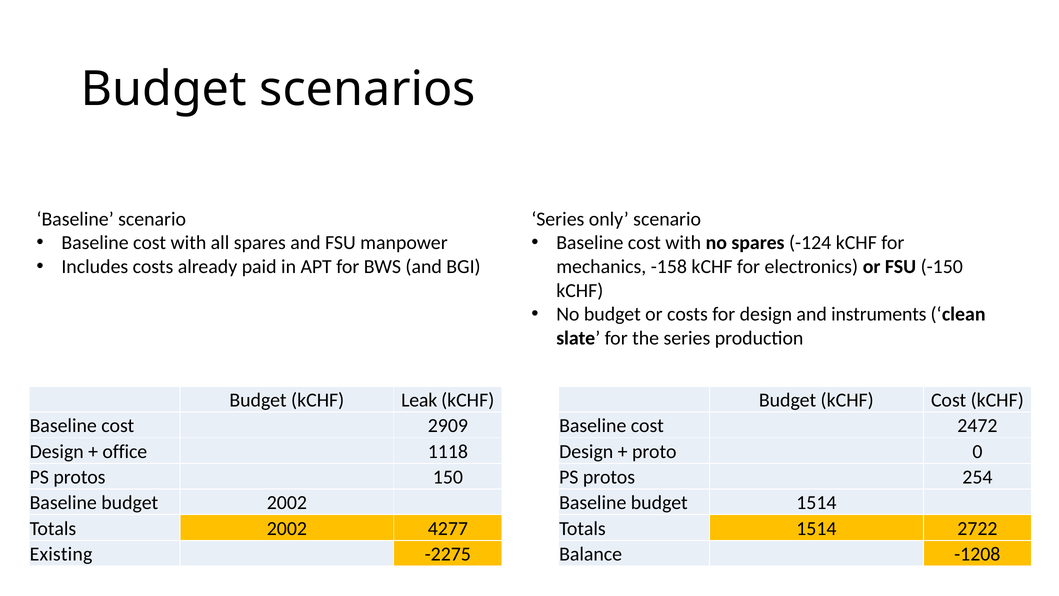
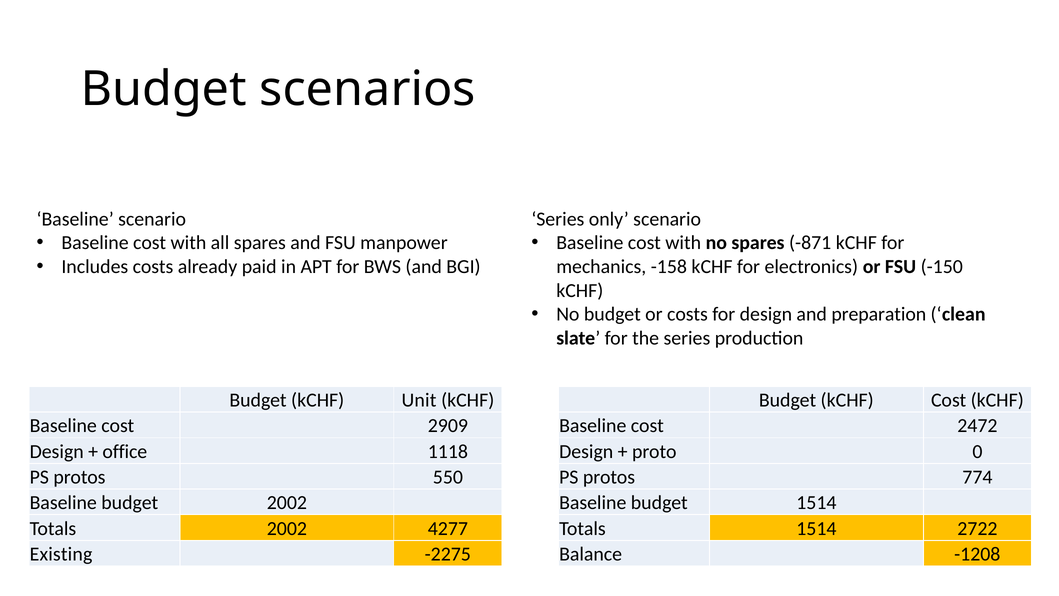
-124: -124 -> -871
instruments: instruments -> preparation
Leak: Leak -> Unit
150: 150 -> 550
254: 254 -> 774
